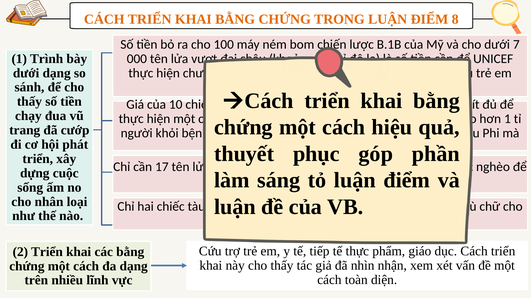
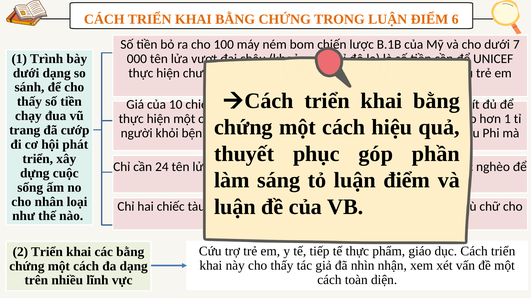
8: 8 -> 6
17: 17 -> 24
